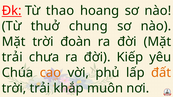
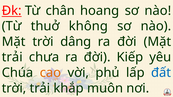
thao: thao -> chân
chung: chung -> không
đoàn: đoàn -> dâng
đất colour: orange -> blue
